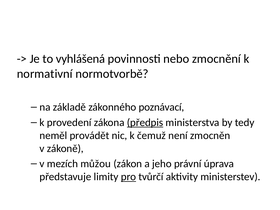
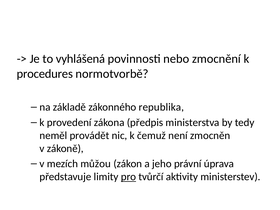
normativní: normativní -> procedures
poznávací: poznávací -> republika
předpis underline: present -> none
